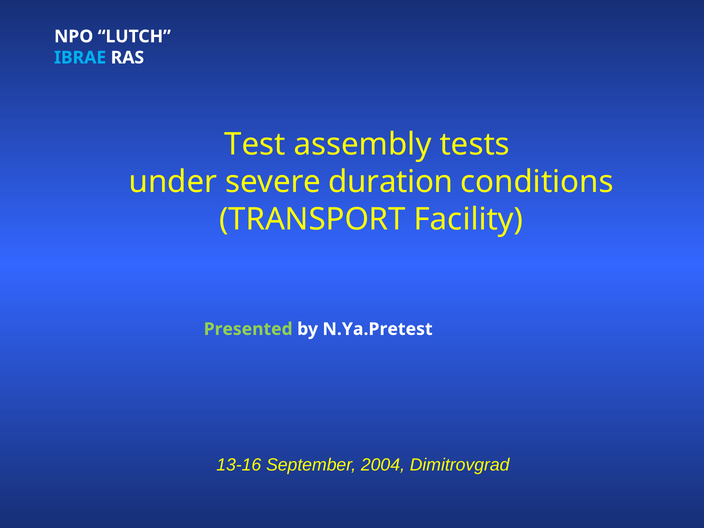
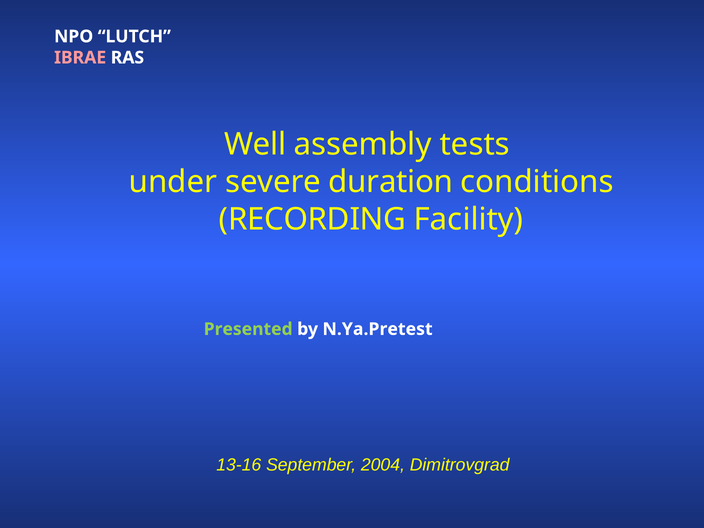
IBRAE colour: light blue -> pink
Test: Test -> Well
TRANSPORT: TRANSPORT -> RECORDING
